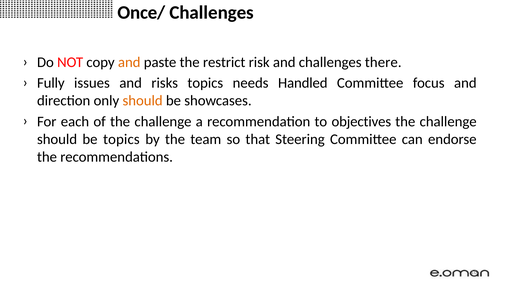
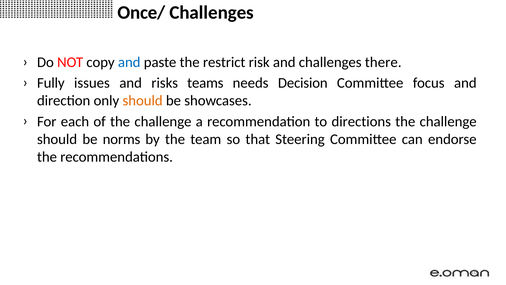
and at (129, 62) colour: orange -> blue
risks topics: topics -> teams
Handled: Handled -> Decision
objectives: objectives -> directions
be topics: topics -> norms
